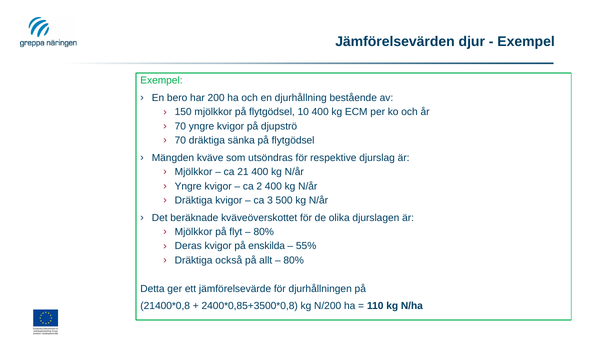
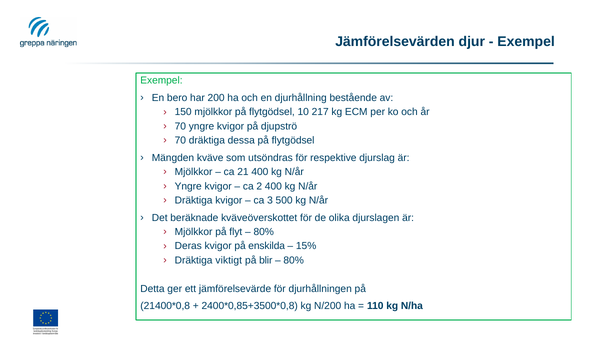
10 400: 400 -> 217
sänka: sänka -> dessa
55%: 55% -> 15%
också: också -> viktigt
allt: allt -> blir
